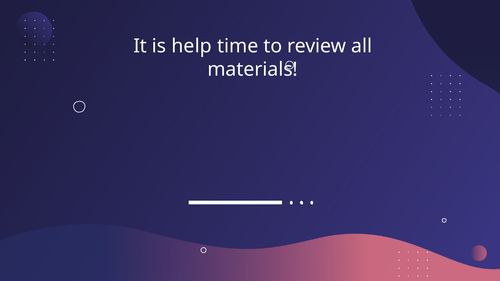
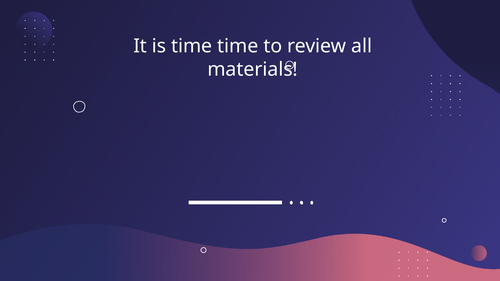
is help: help -> time
